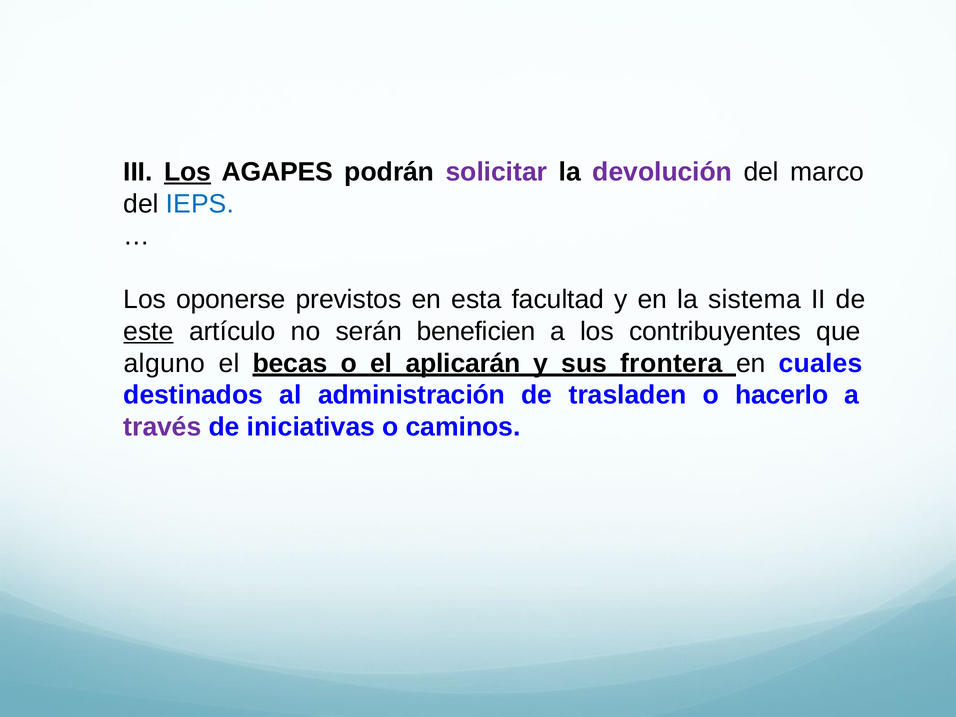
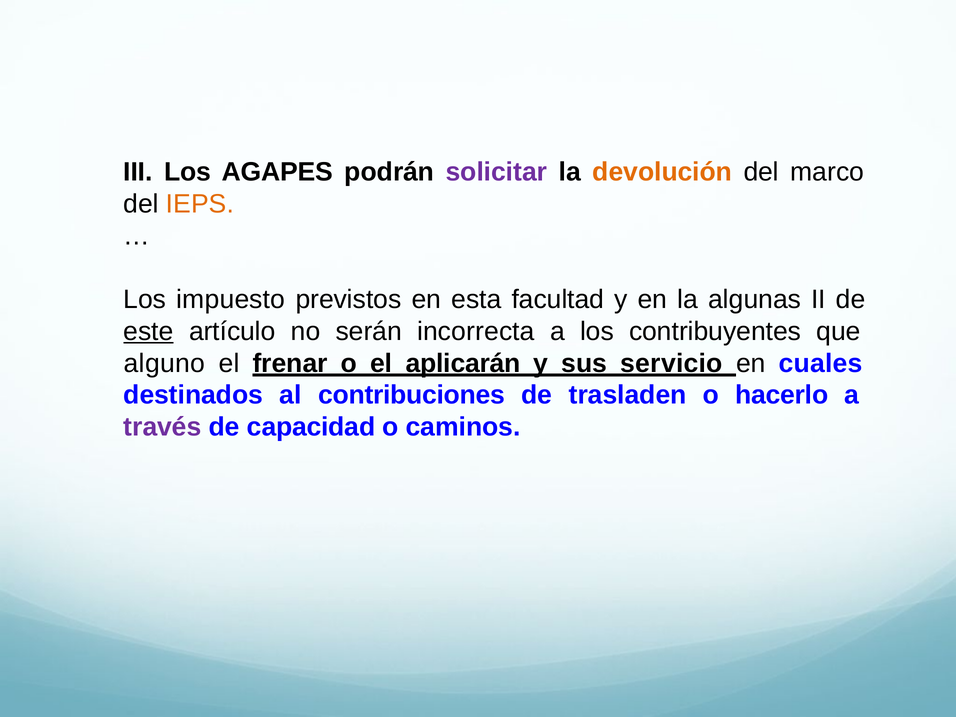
Los at (188, 172) underline: present -> none
devolución colour: purple -> orange
IEPS colour: blue -> orange
oponerse: oponerse -> impuesto
sistema: sistema -> algunas
beneficien: beneficien -> incorrecta
becas: becas -> frenar
frontera: frontera -> servicio
administración: administración -> contribuciones
iniciativas: iniciativas -> capacidad
